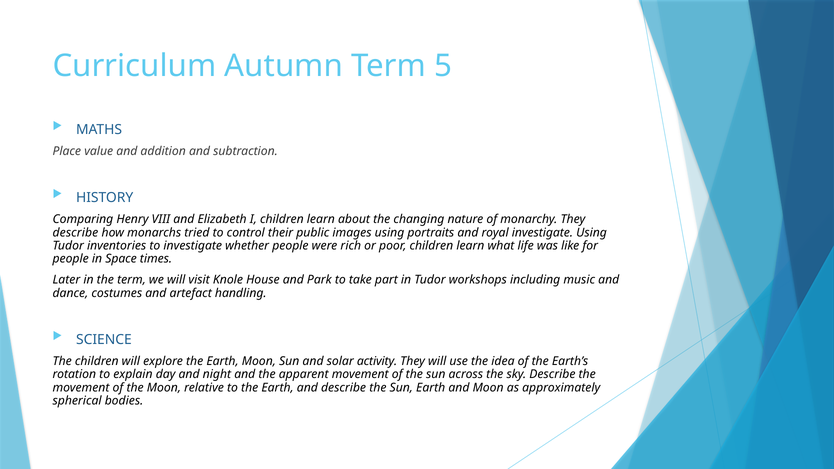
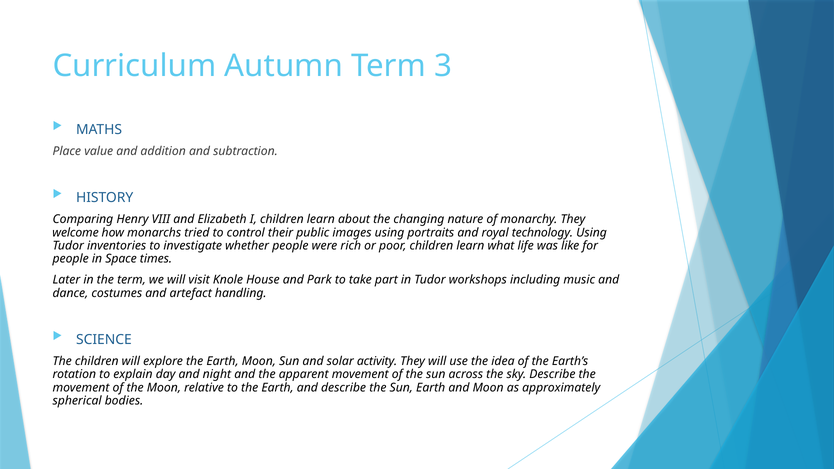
5: 5 -> 3
describe at (75, 233): describe -> welcome
royal investigate: investigate -> technology
